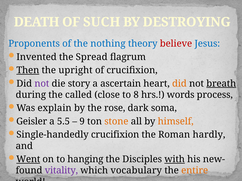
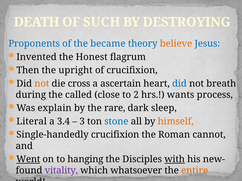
nothing: nothing -> became
believe colour: red -> orange
Spread: Spread -> Honest
Then underline: present -> none
not at (42, 84) colour: purple -> orange
story: story -> cross
did at (179, 84) colour: orange -> blue
breath underline: present -> none
8: 8 -> 2
words: words -> wants
rose: rose -> rare
soma: soma -> sleep
Geisler: Geisler -> Literal
5.5: 5.5 -> 3.4
9: 9 -> 3
stone colour: orange -> blue
hardly: hardly -> cannot
vocabulary: vocabulary -> whatsoever
